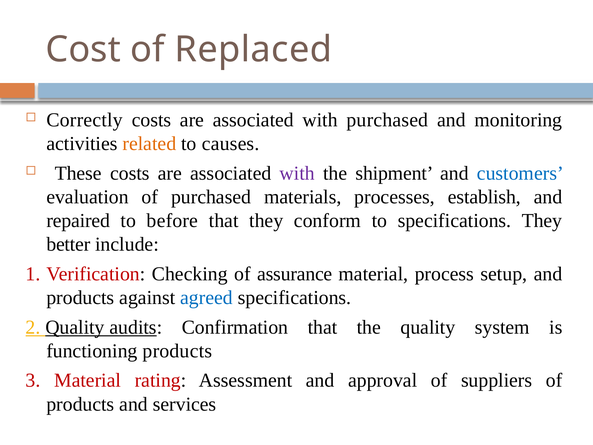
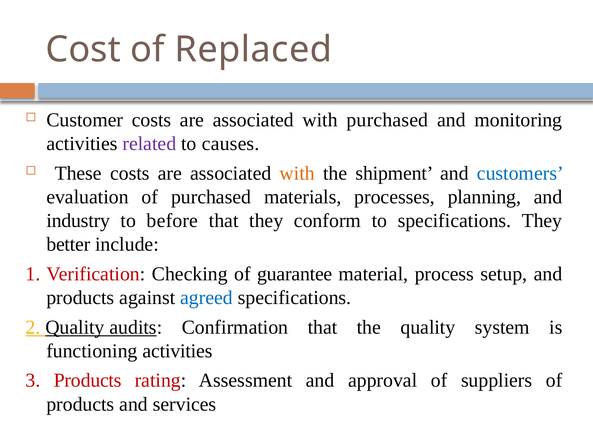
Correctly: Correctly -> Customer
related colour: orange -> purple
with at (297, 173) colour: purple -> orange
establish: establish -> planning
repaired: repaired -> industry
assurance: assurance -> guarantee
functioning products: products -> activities
3 Material: Material -> Products
